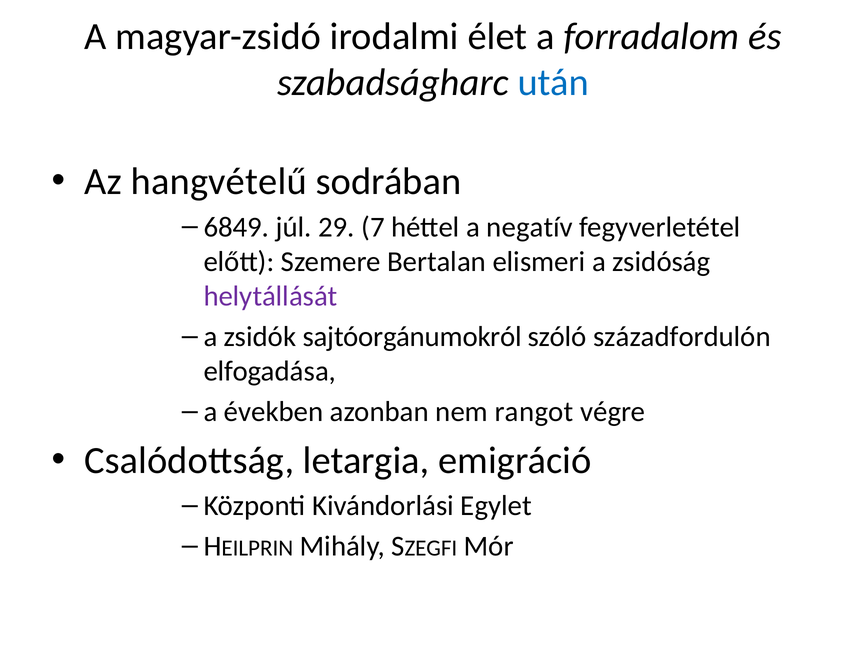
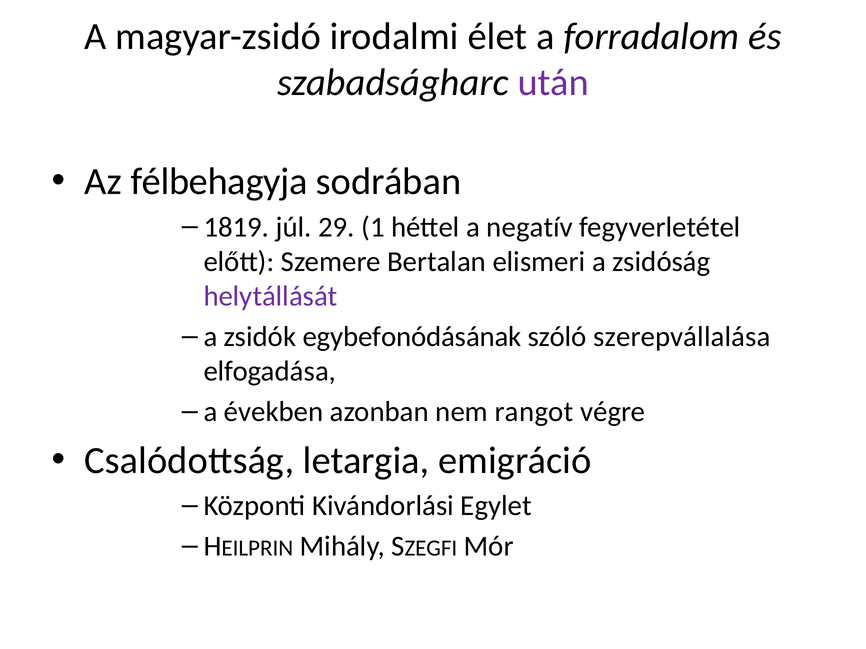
után colour: blue -> purple
hangvételű: hangvételű -> félbehagyja
6849: 6849 -> 1819
7: 7 -> 1
sajtóorgánumokról: sajtóorgánumokról -> egybefonódásának
századfordulón: századfordulón -> szerepvállalása
